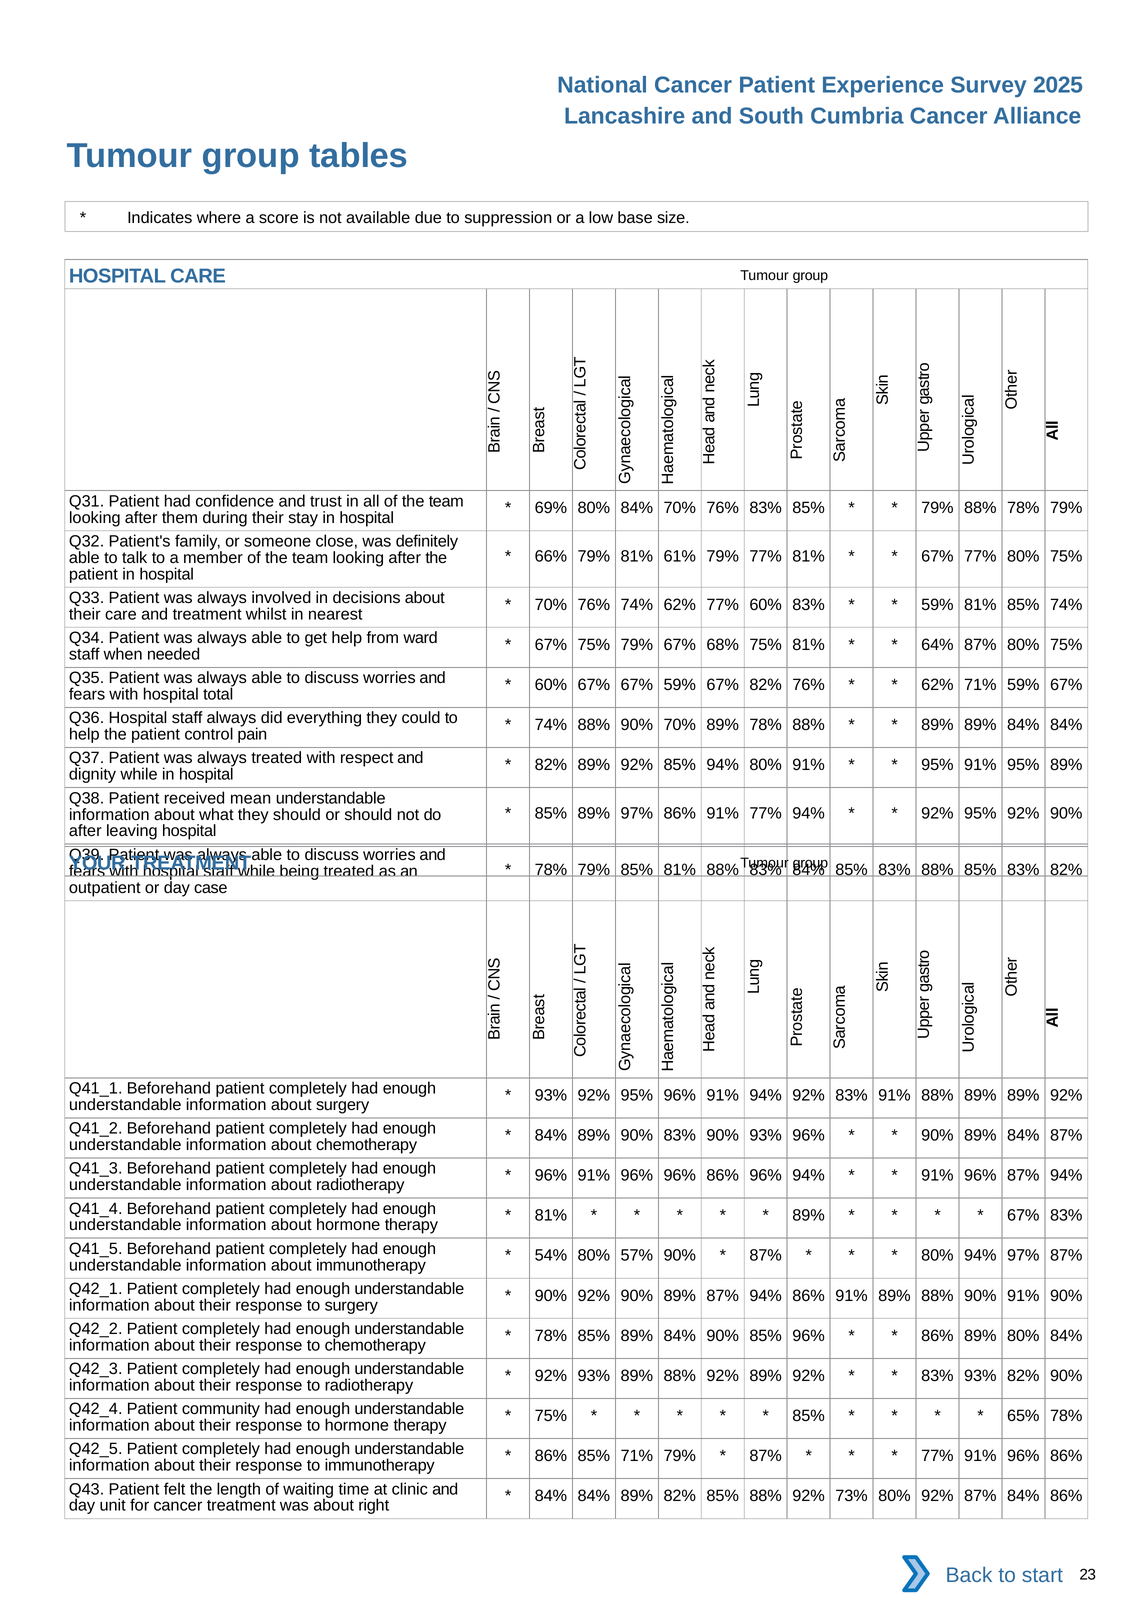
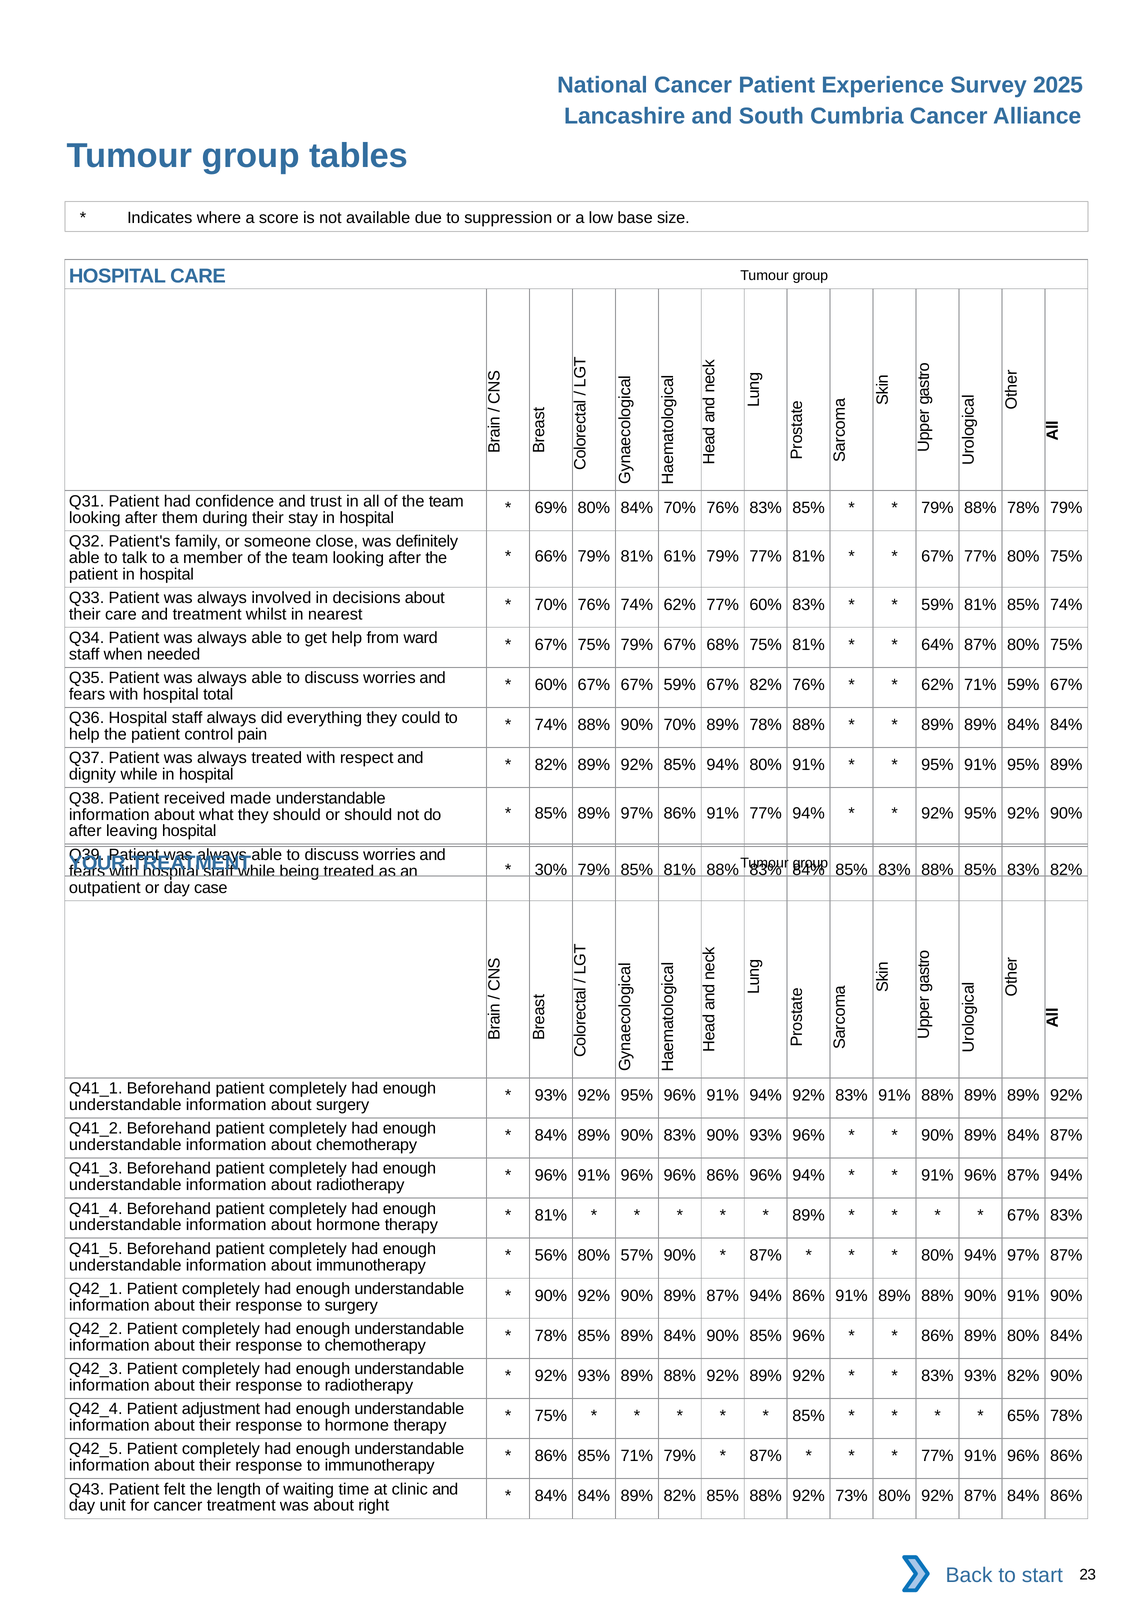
mean: mean -> made
78% at (551, 870): 78% -> 30%
54%: 54% -> 56%
community: community -> adjustment
